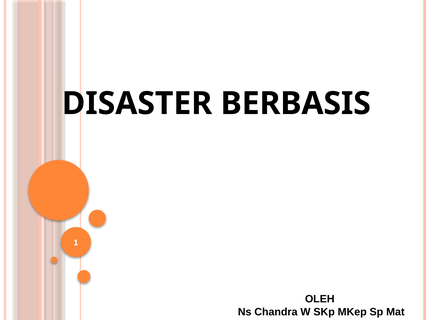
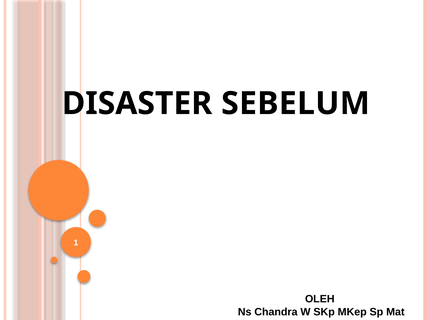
BERBASIS: BERBASIS -> SEBELUM
